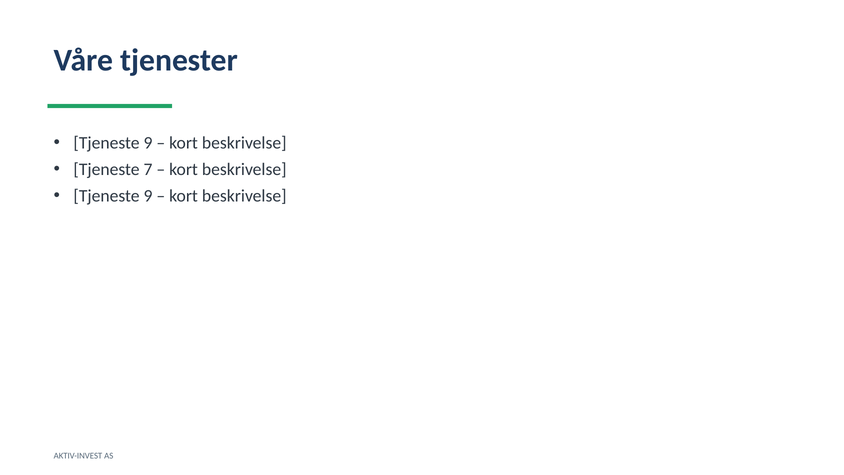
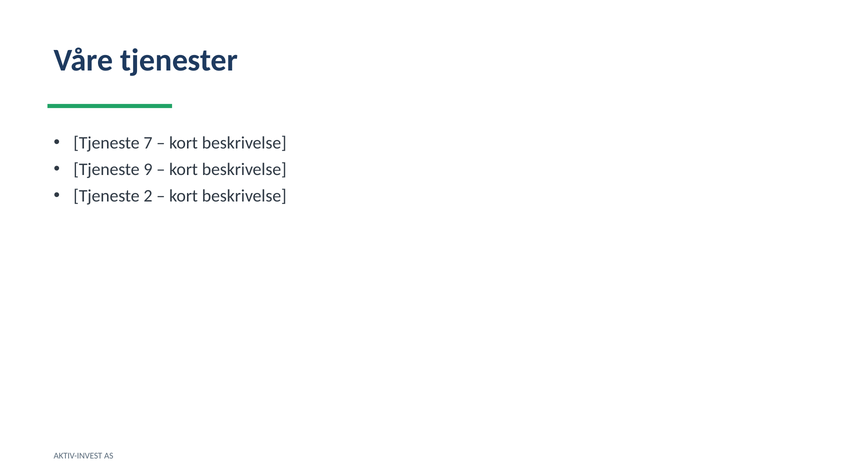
9 at (148, 143): 9 -> 7
7: 7 -> 9
9 at (148, 196): 9 -> 2
